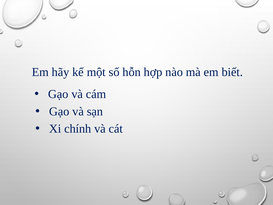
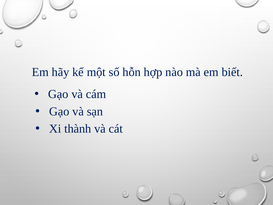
chính: chính -> thành
